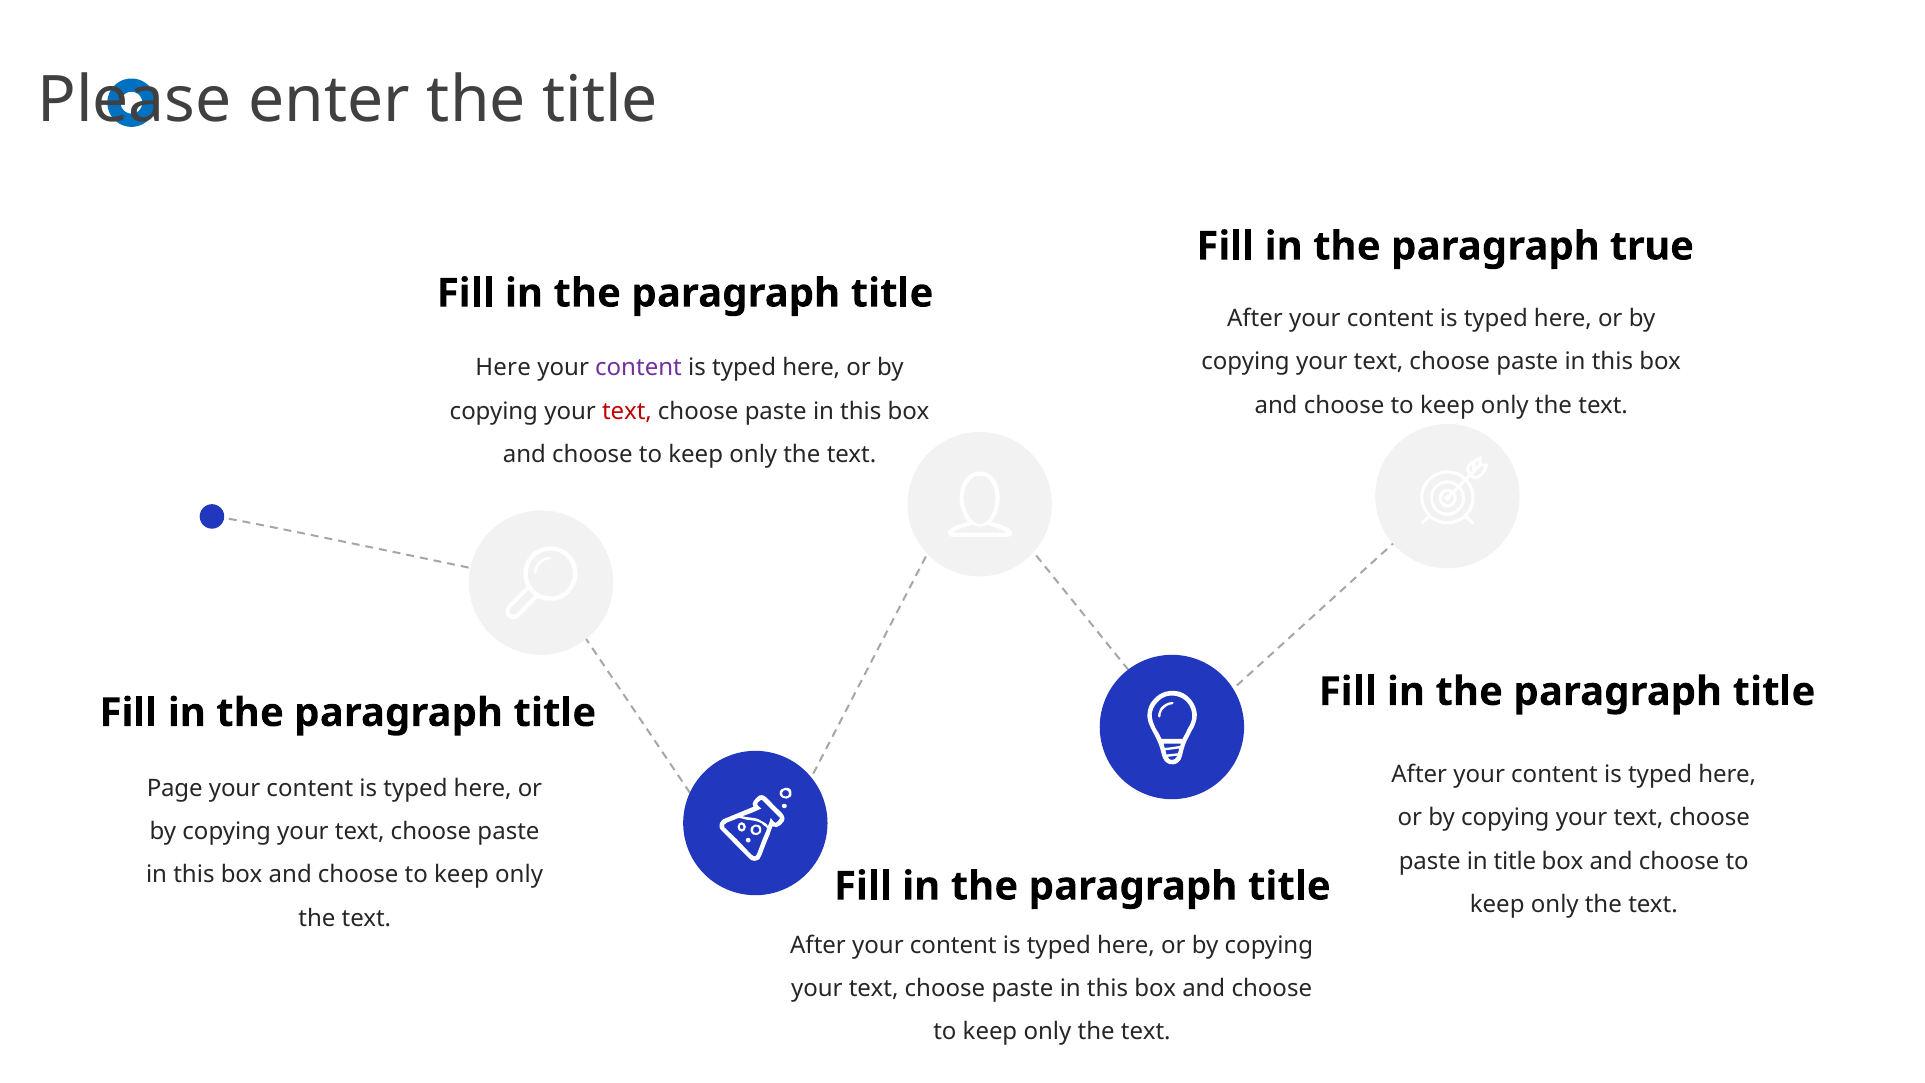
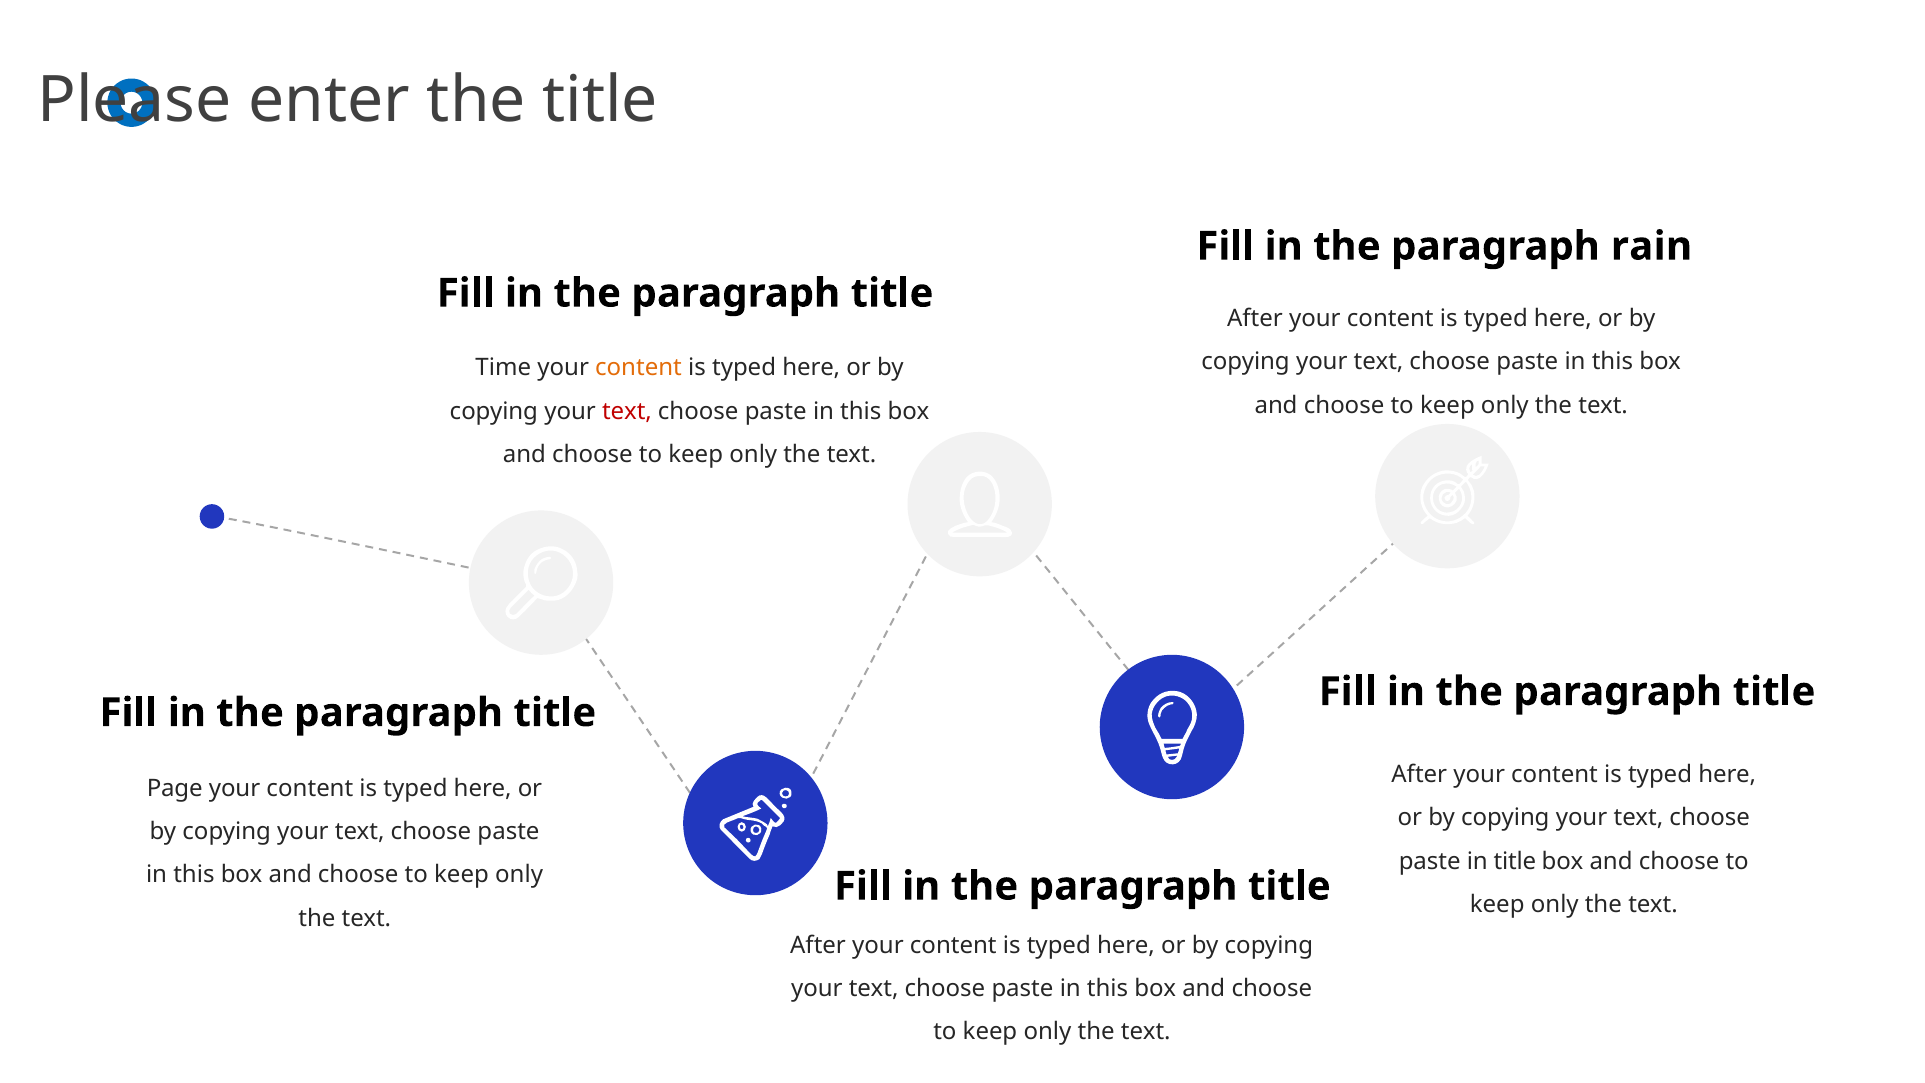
true: true -> rain
Here at (503, 368): Here -> Time
content at (639, 368) colour: purple -> orange
